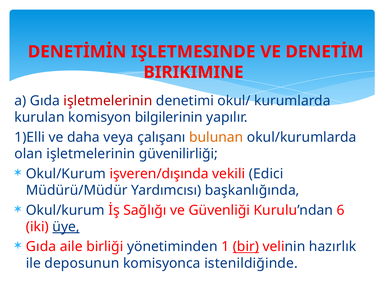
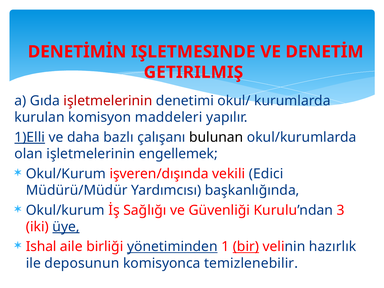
BIRIKIMINE: BIRIKIMINE -> GETIRILMIŞ
bilgilerinin: bilgilerinin -> maddeleri
1)Elli underline: none -> present
veya: veya -> bazlı
bulunan colour: orange -> black
güvenilirliği: güvenilirliği -> engellemek
6: 6 -> 3
Gıda at (41, 247): Gıda -> Ishal
yönetiminden underline: none -> present
istenildiğinde: istenildiğinde -> temizlenebilir
